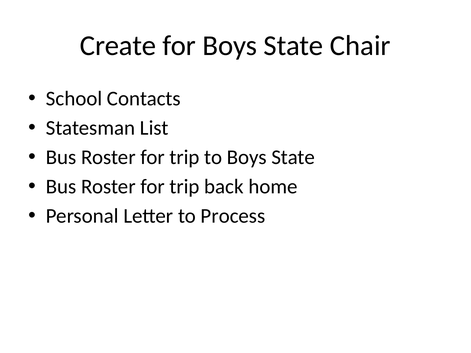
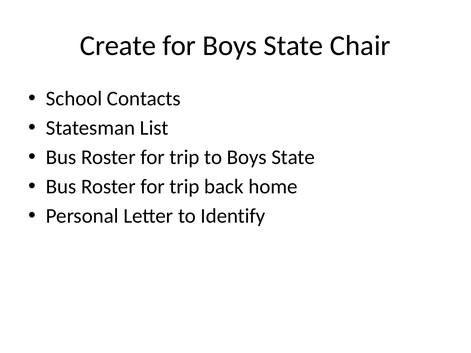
Process: Process -> Identify
